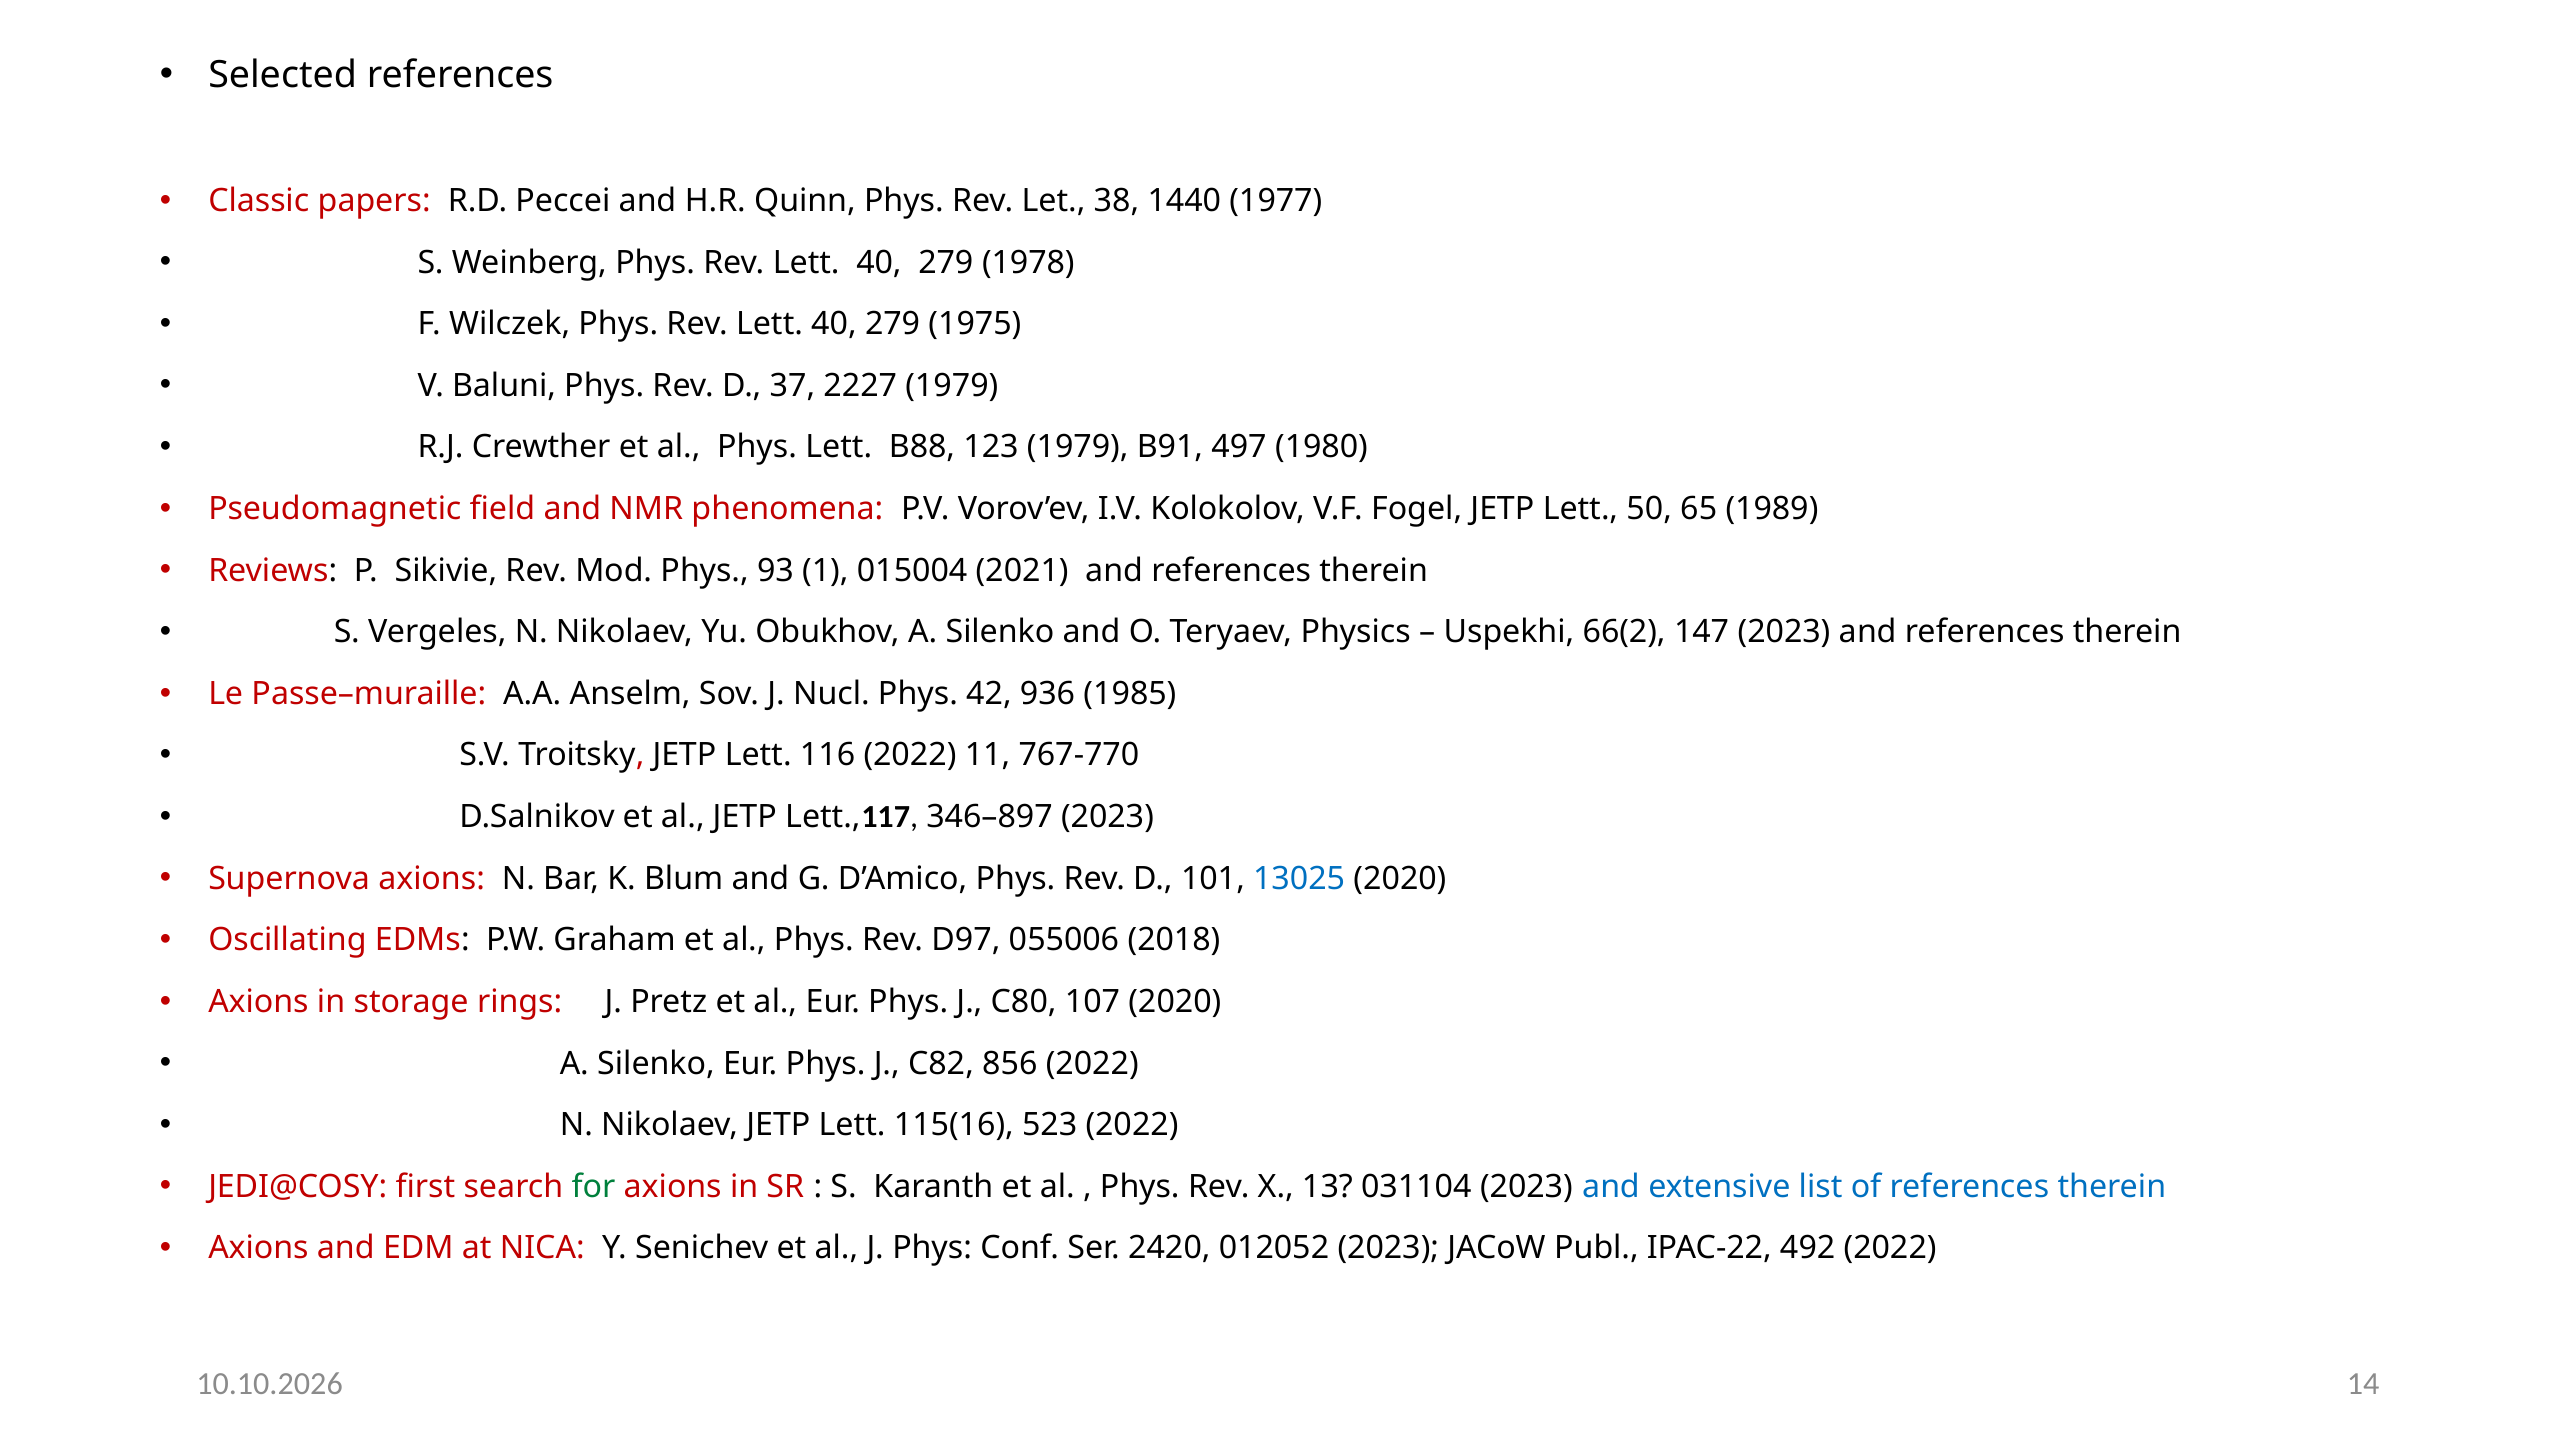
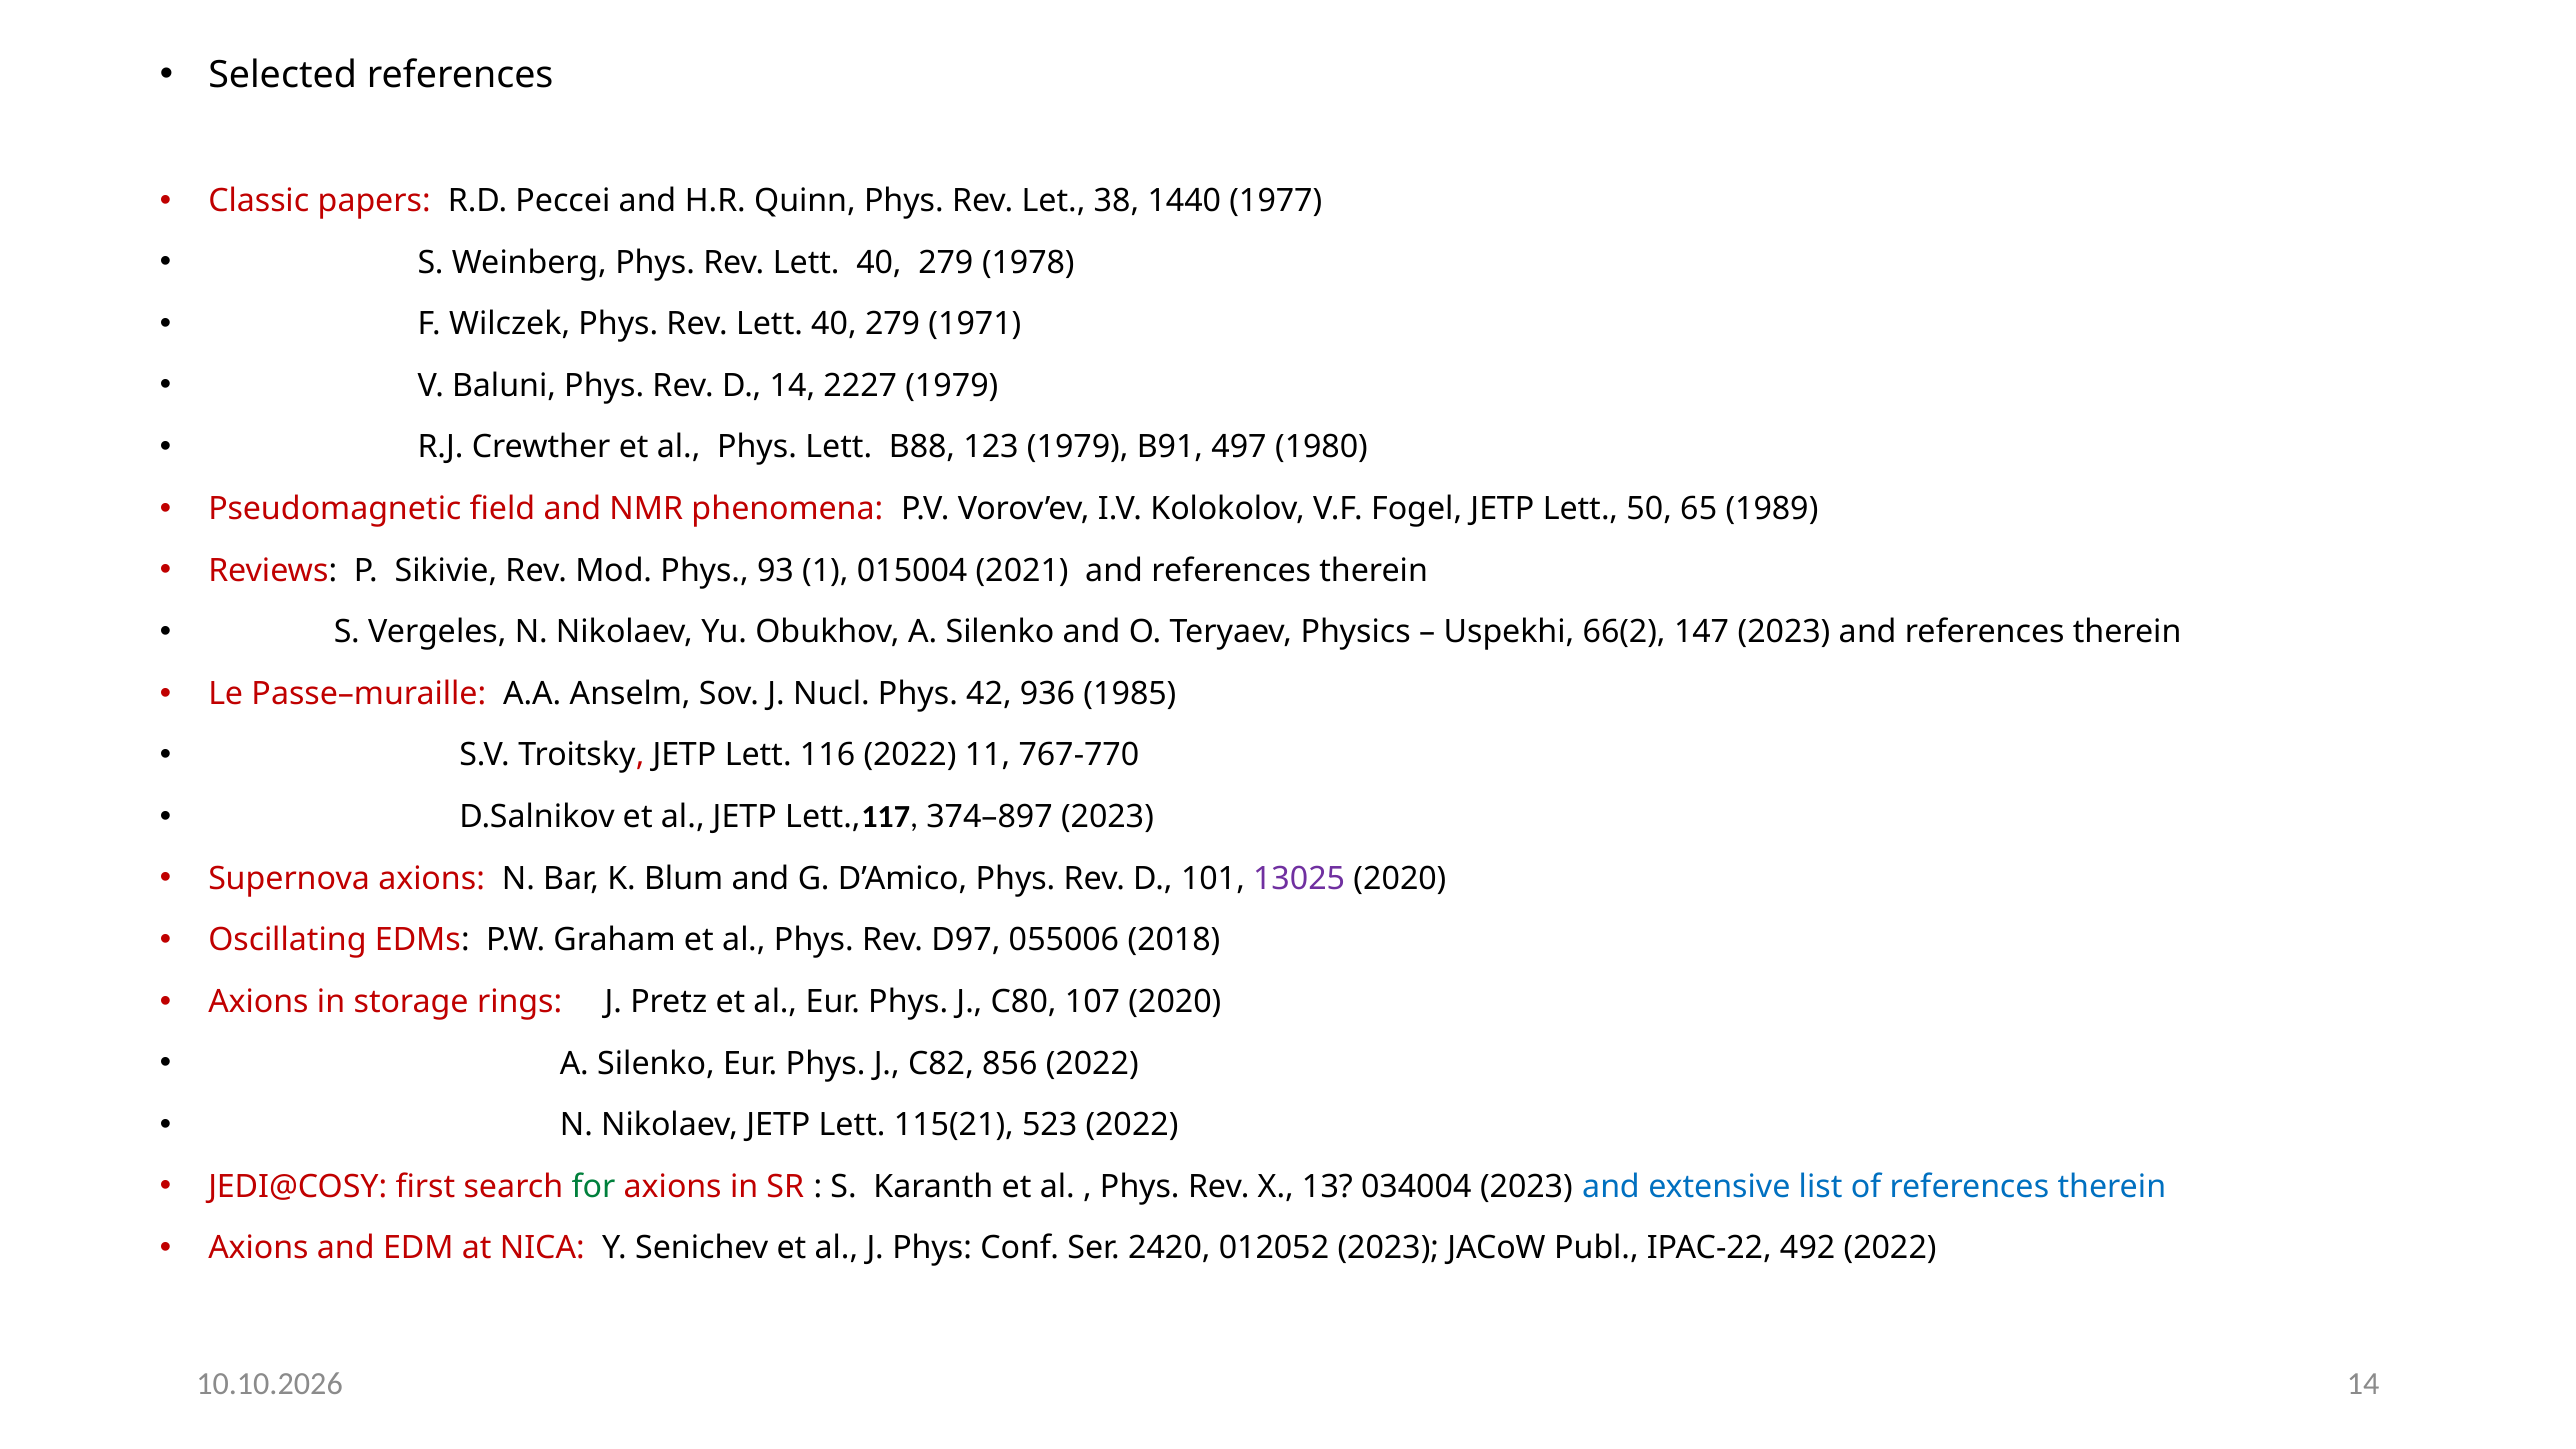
1975: 1975 -> 1971
D 37: 37 -> 14
346–897: 346–897 -> 374–897
13025 colour: blue -> purple
115(16: 115(16 -> 115(21
031104: 031104 -> 034004
